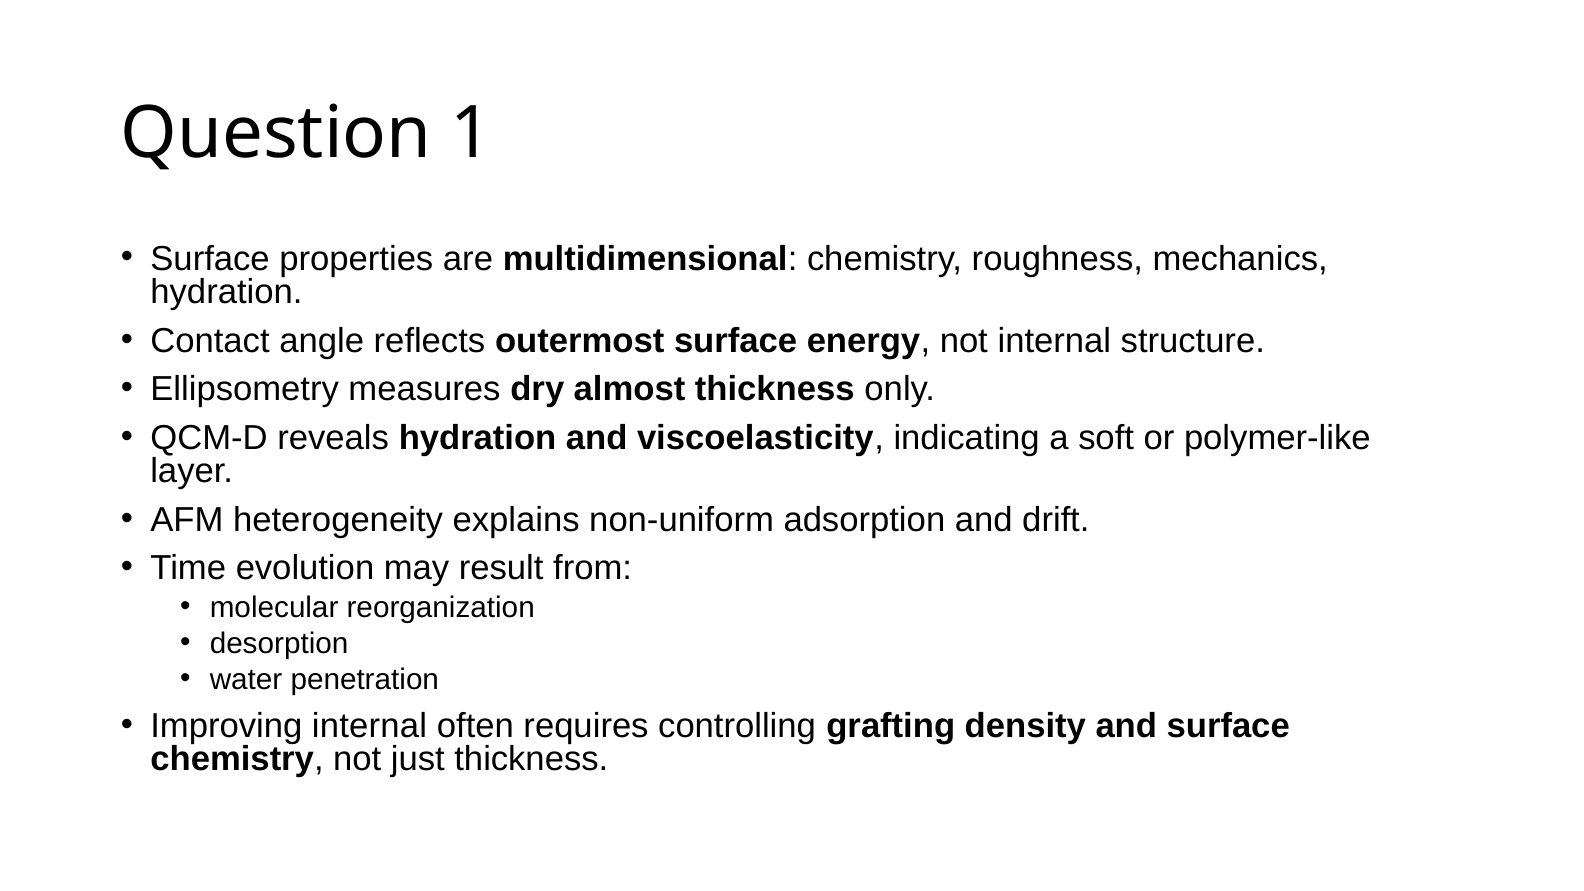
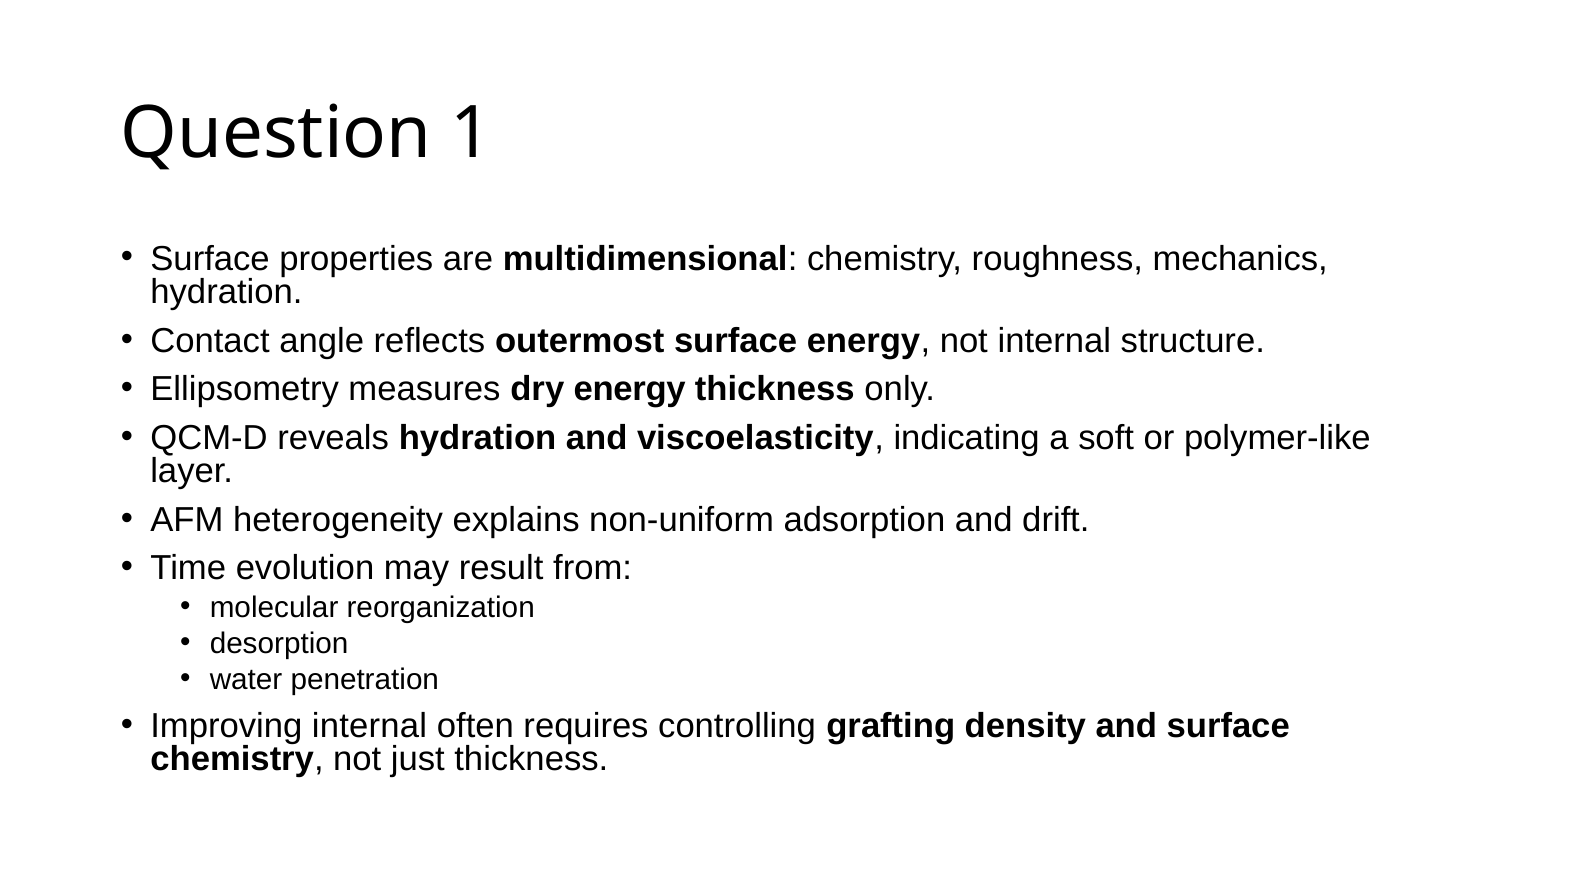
dry almost: almost -> energy
